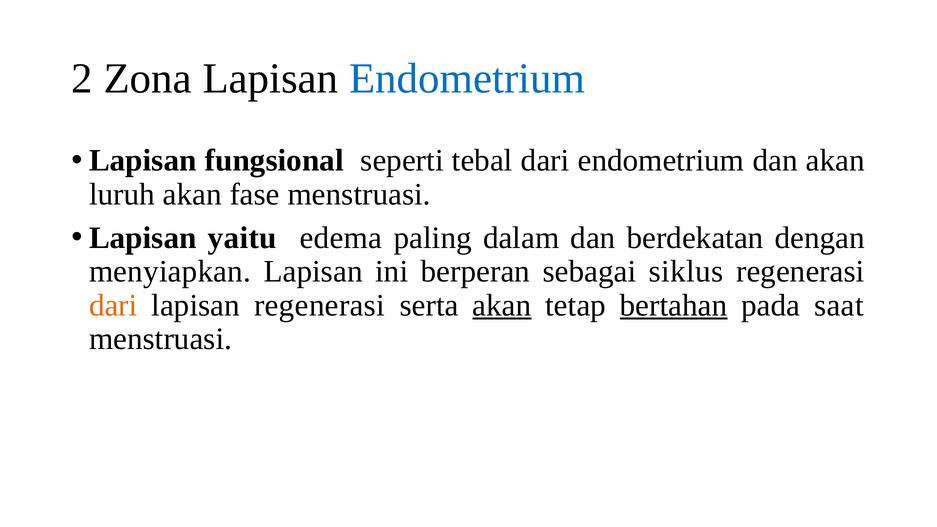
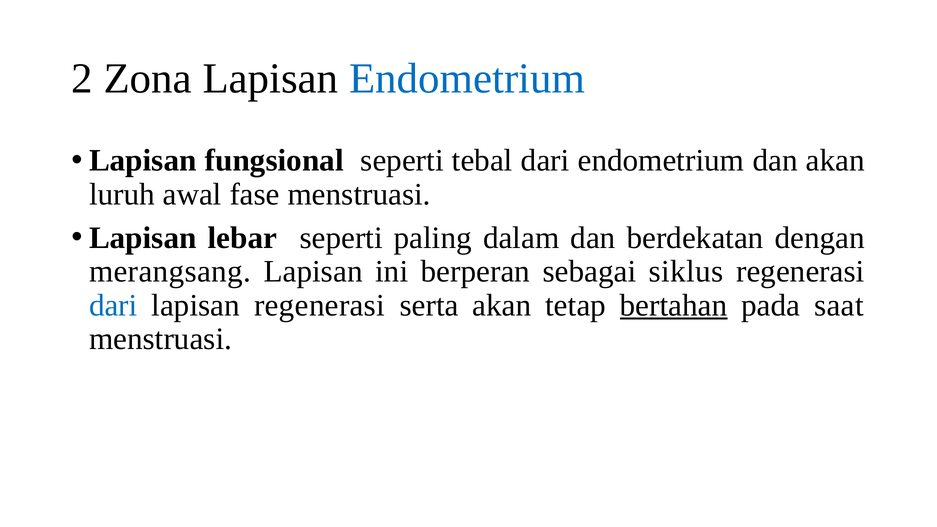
luruh akan: akan -> awal
yaitu: yaitu -> lebar
edema at (341, 238): edema -> seperti
menyiapkan: menyiapkan -> merangsang
dari at (113, 305) colour: orange -> blue
akan at (502, 305) underline: present -> none
